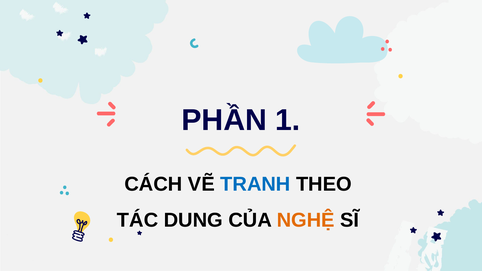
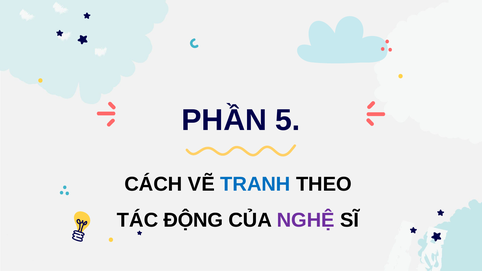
1: 1 -> 5
DUNG: DUNG -> ĐỘNG
NGHỆ colour: orange -> purple
